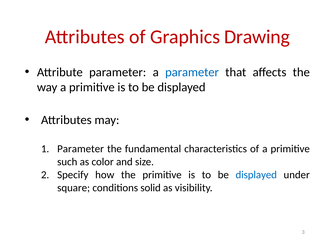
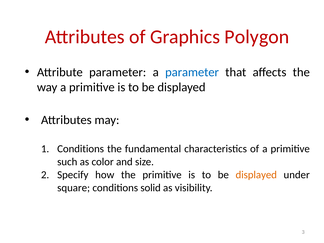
Drawing: Drawing -> Polygon
Parameter at (81, 149): Parameter -> Conditions
displayed at (256, 175) colour: blue -> orange
